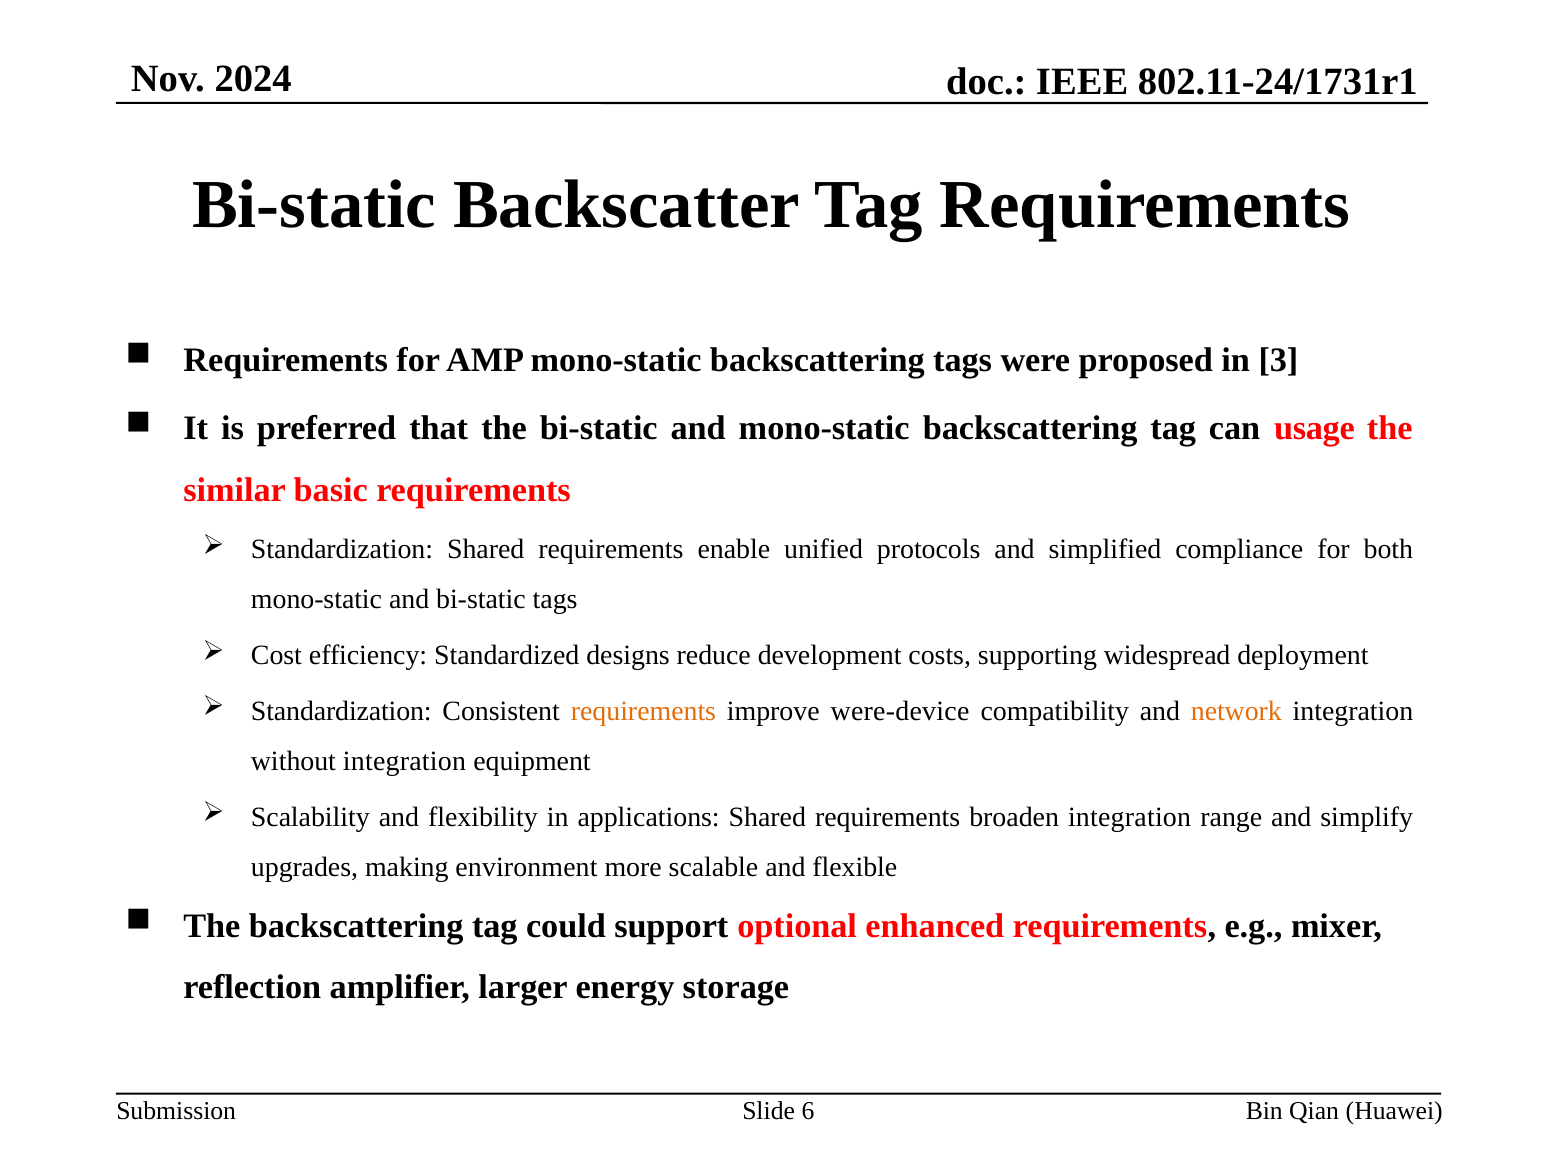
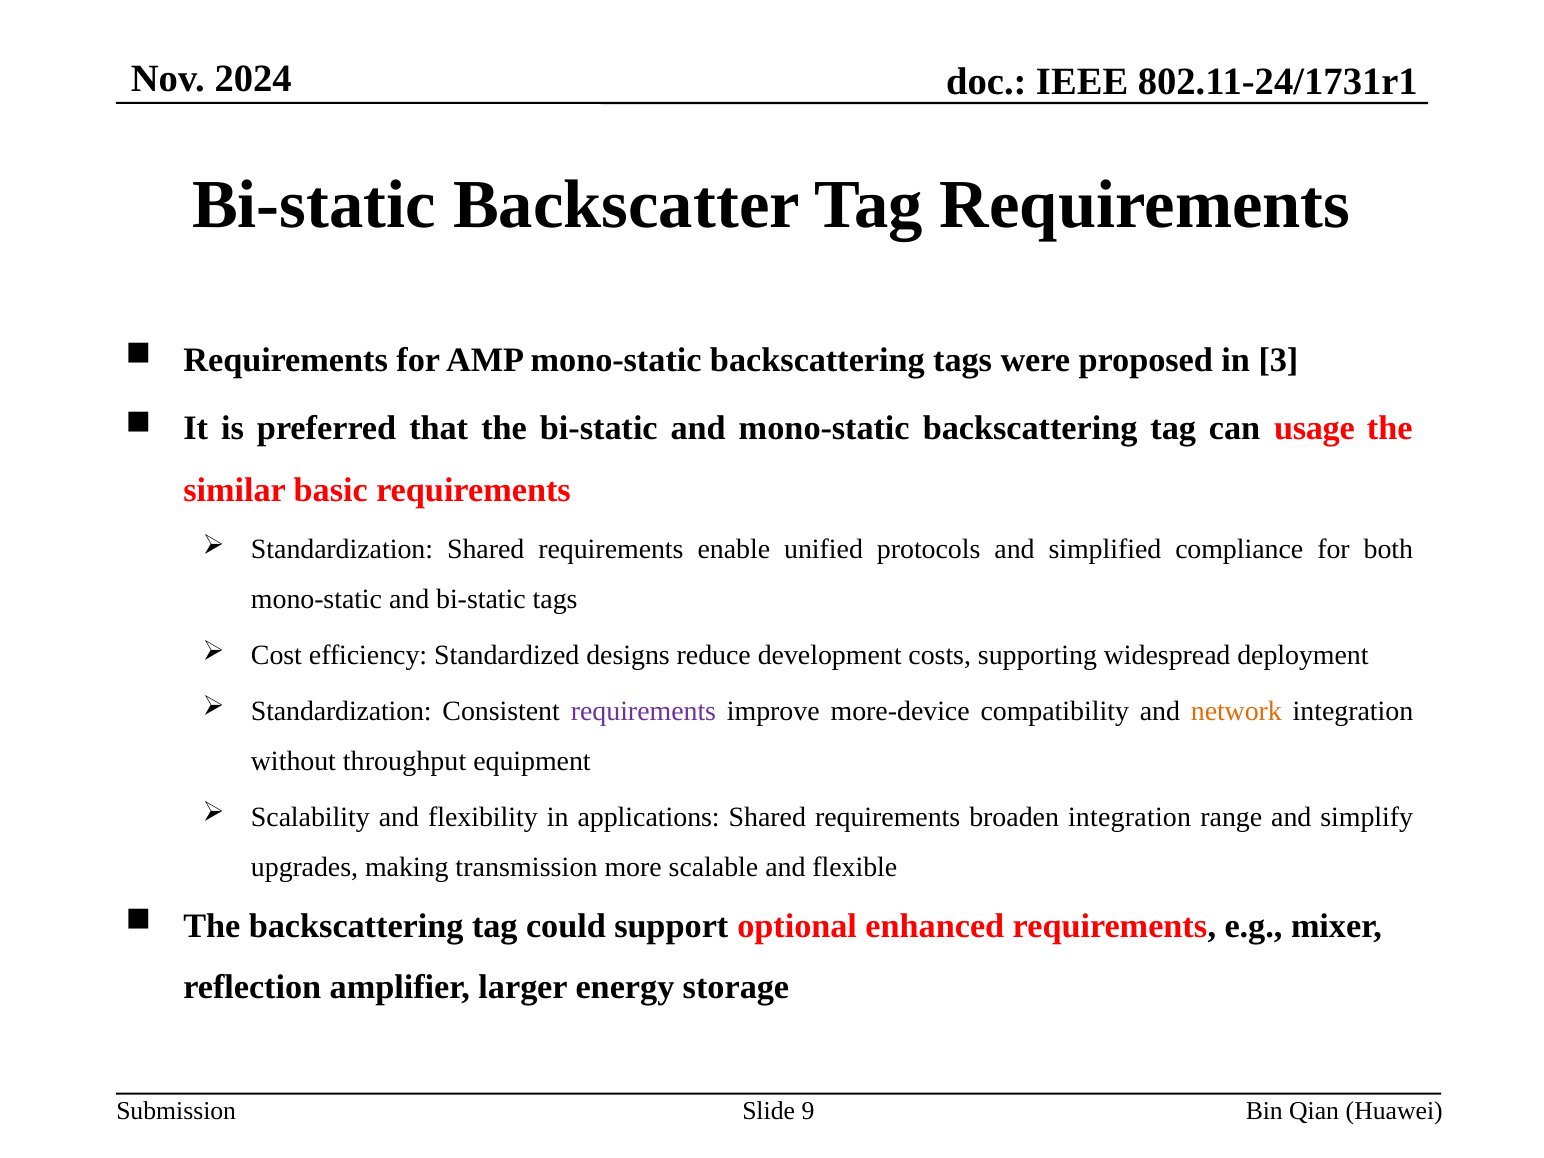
requirements at (643, 711) colour: orange -> purple
were-device: were-device -> more-device
without integration: integration -> throughput
environment: environment -> transmission
6: 6 -> 9
